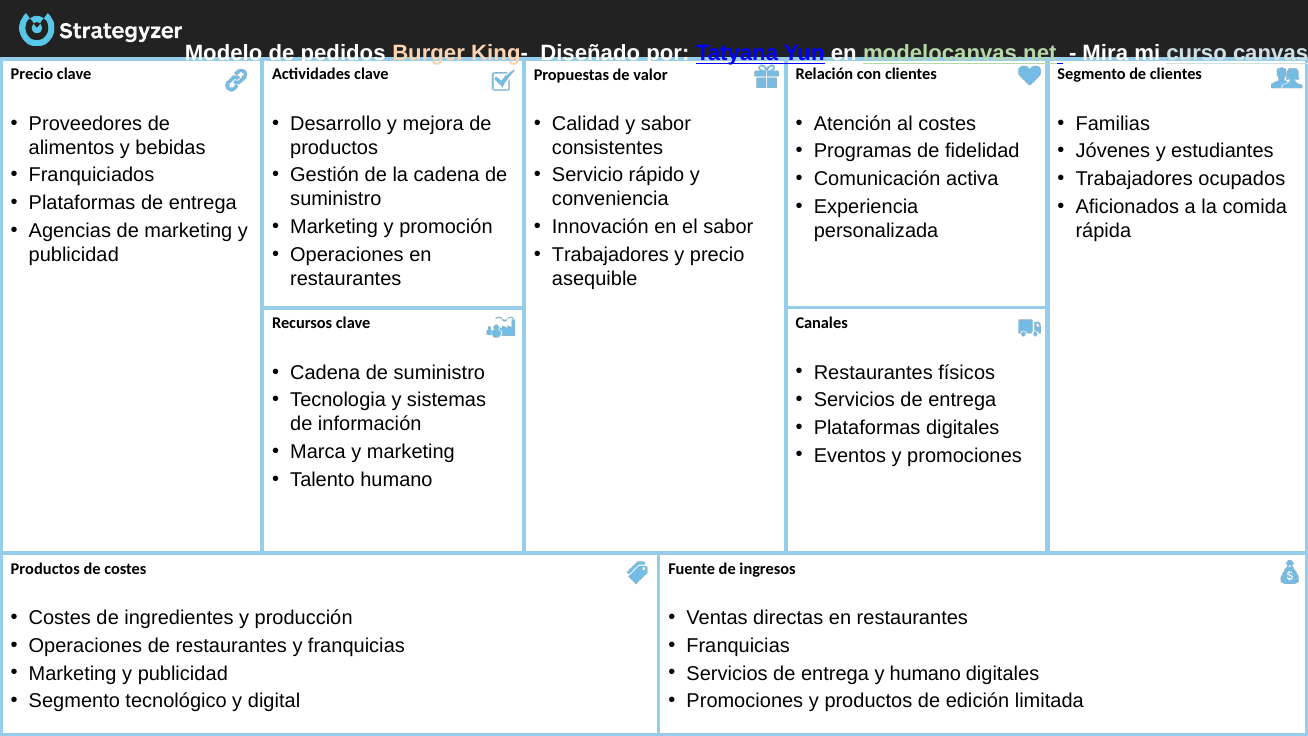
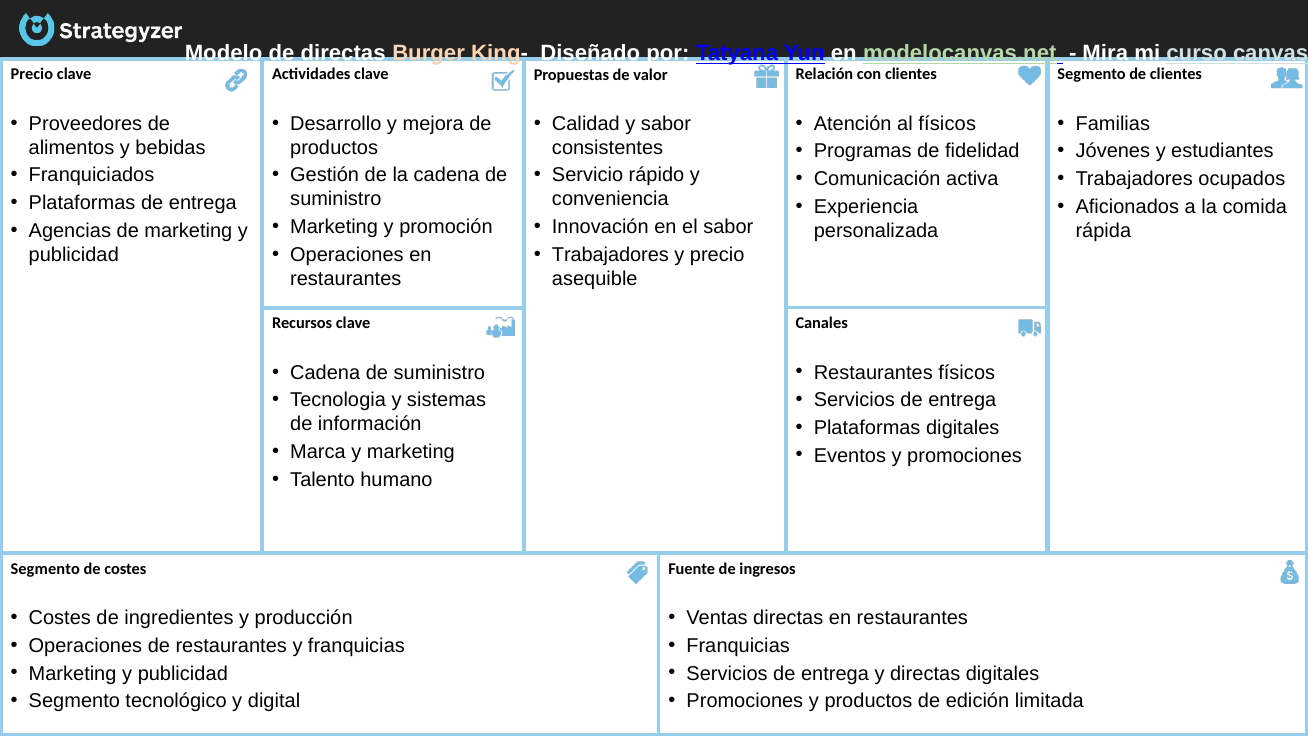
de pedidos: pedidos -> directas
al costes: costes -> físicos
Productos at (45, 569): Productos -> Segmento
y humano: humano -> directas
